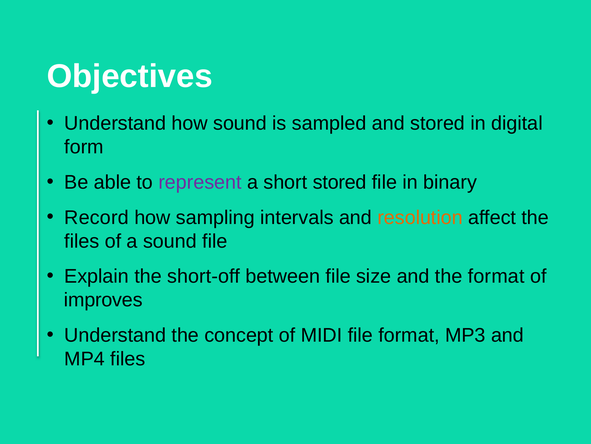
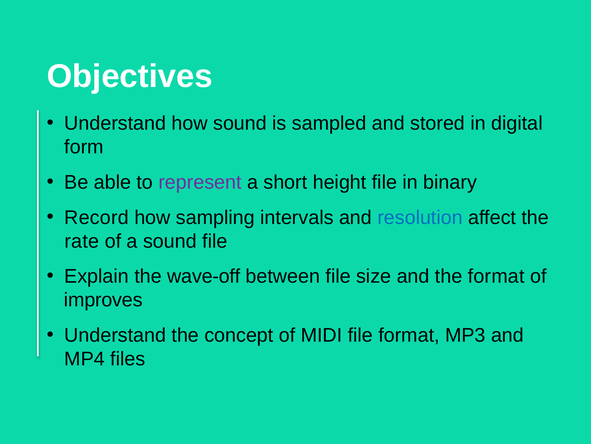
short stored: stored -> height
resolution colour: orange -> blue
files at (82, 241): files -> rate
short-off: short-off -> wave-off
